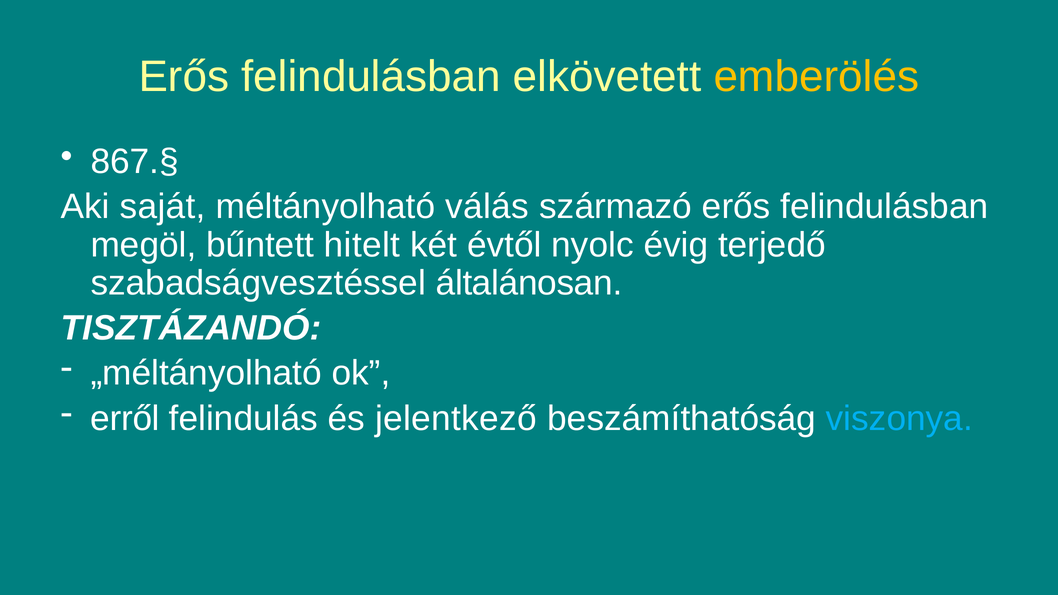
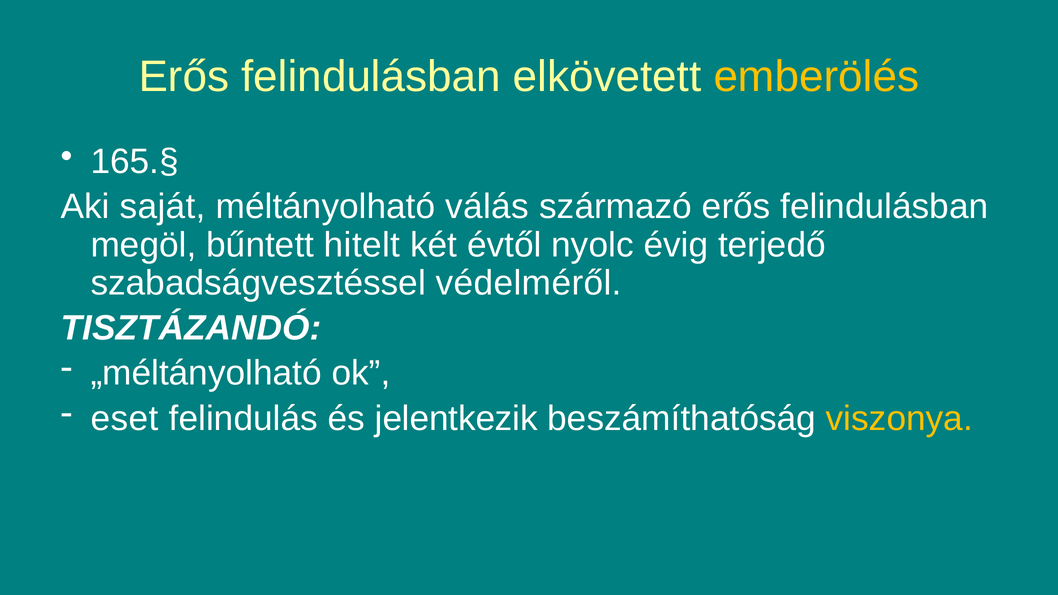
867.§: 867.§ -> 165.§
általánosan: általánosan -> védelméről
erről: erről -> eset
jelentkező: jelentkező -> jelentkezik
viszonya colour: light blue -> yellow
